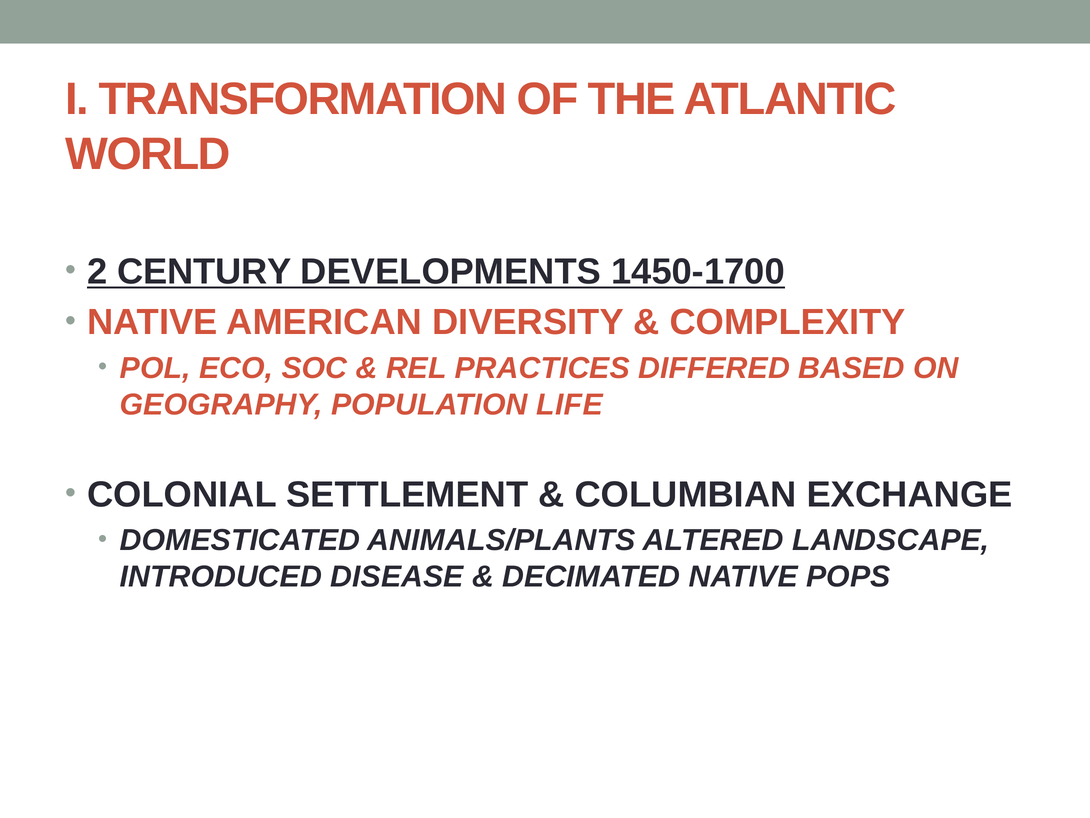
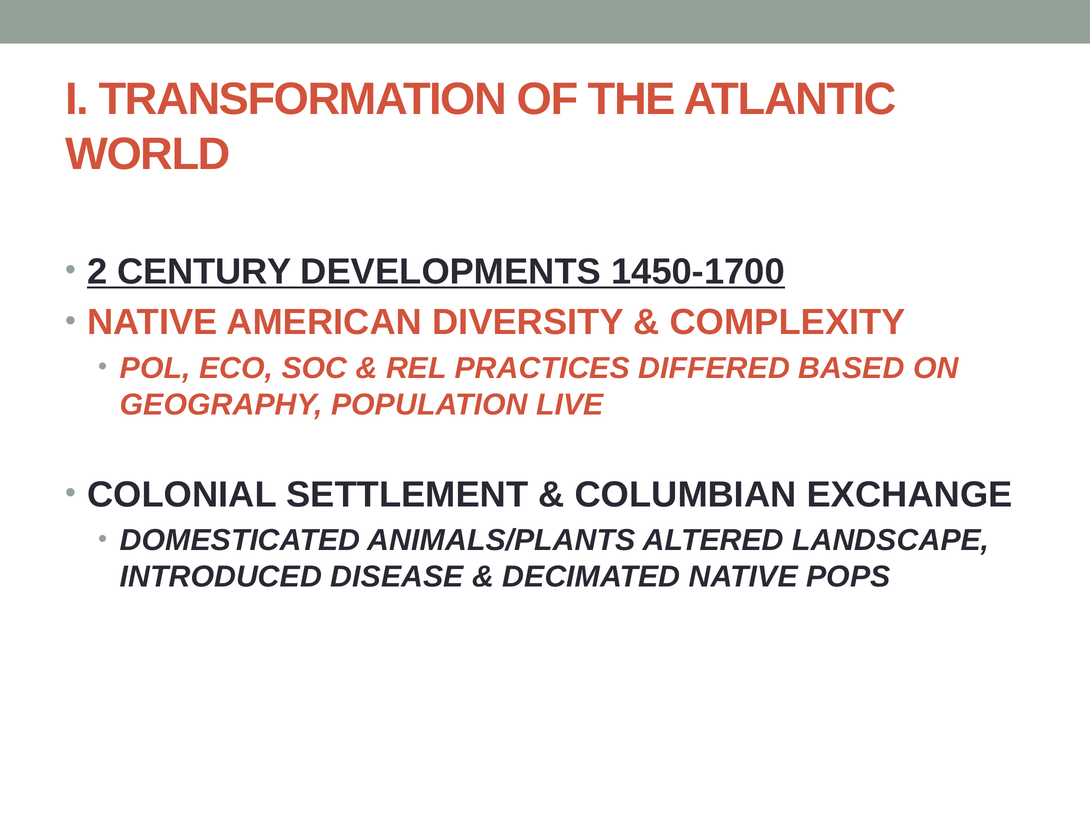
LIFE: LIFE -> LIVE
